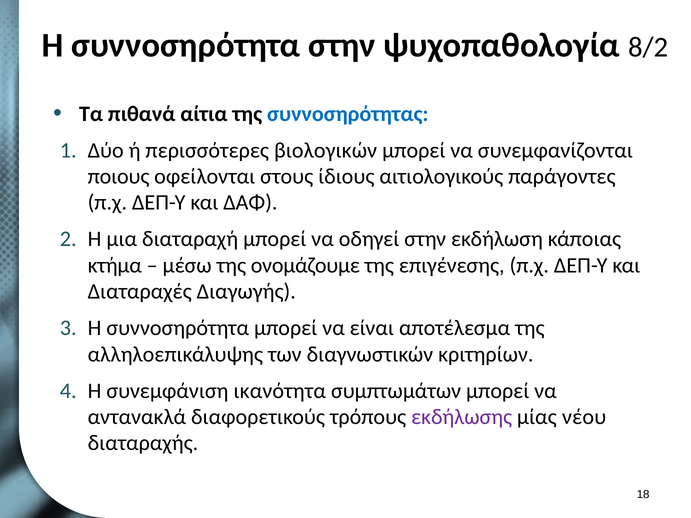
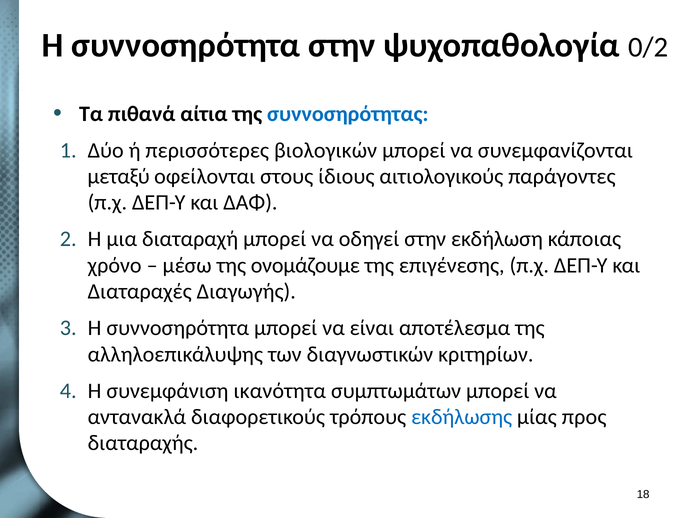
8/2: 8/2 -> 0/2
ποιους: ποιους -> μεταξύ
κτήμα: κτήμα -> χρόνο
εκδήλωσης colour: purple -> blue
νέου: νέου -> προς
